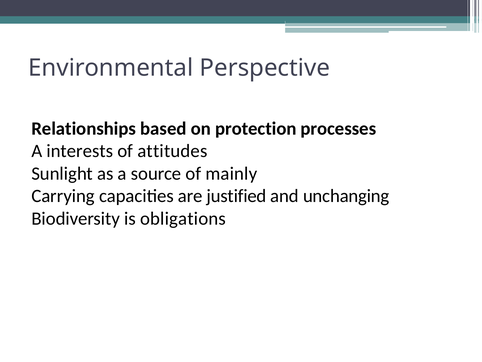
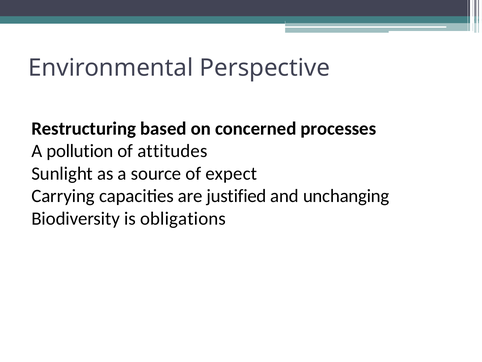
Relationships: Relationships -> Restructuring
protection: protection -> concerned
interests: interests -> pollution
mainly: mainly -> expect
